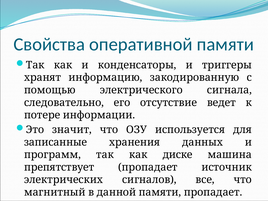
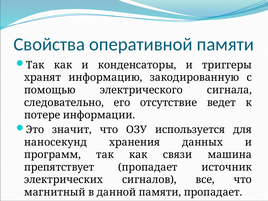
записанные: записанные -> наносекунд
диске: диске -> связи
